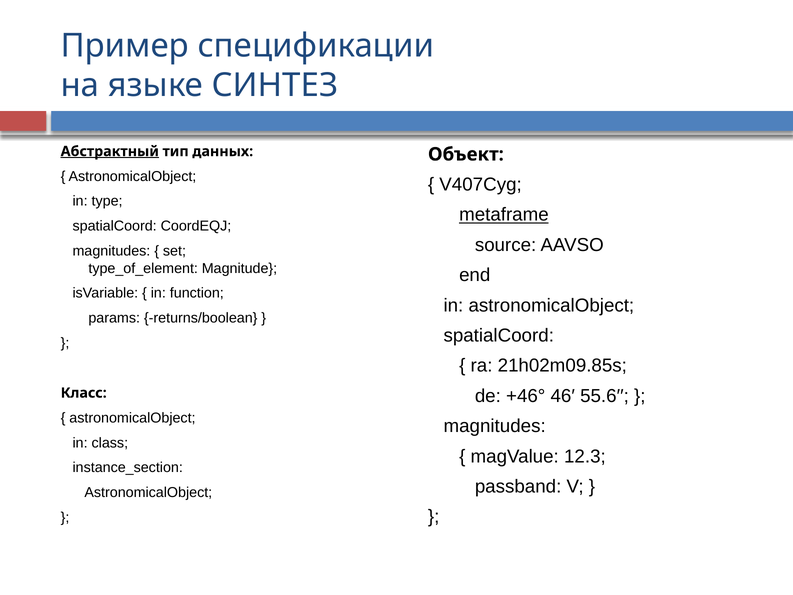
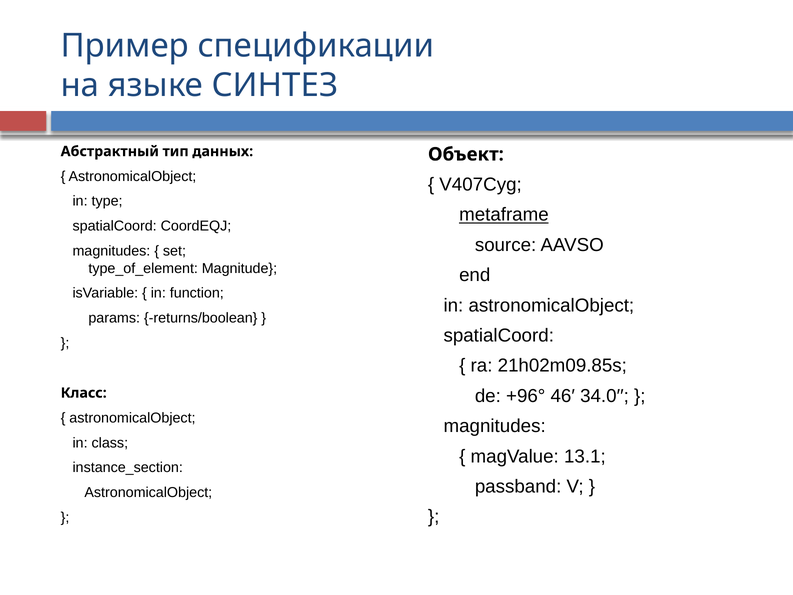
Абстрактный underline: present -> none
+46°: +46° -> +96°
55.6′′: 55.6′′ -> 34.0′′
12.3: 12.3 -> 13.1
